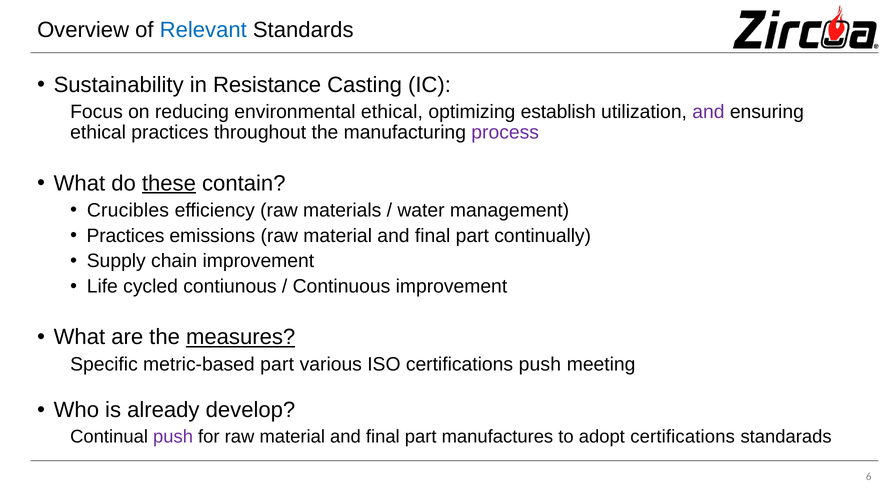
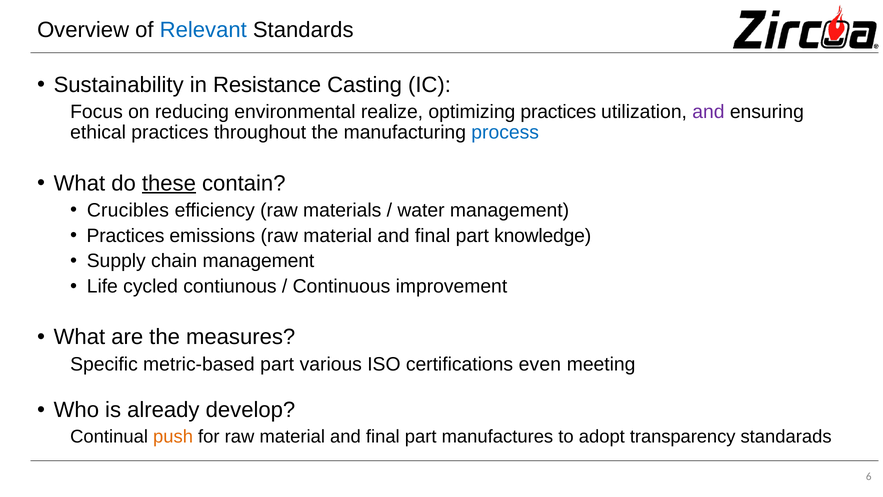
environmental ethical: ethical -> realize
optimizing establish: establish -> practices
process colour: purple -> blue
continually: continually -> knowledge
chain improvement: improvement -> management
measures underline: present -> none
certifications push: push -> even
push at (173, 436) colour: purple -> orange
adopt certifications: certifications -> transparency
